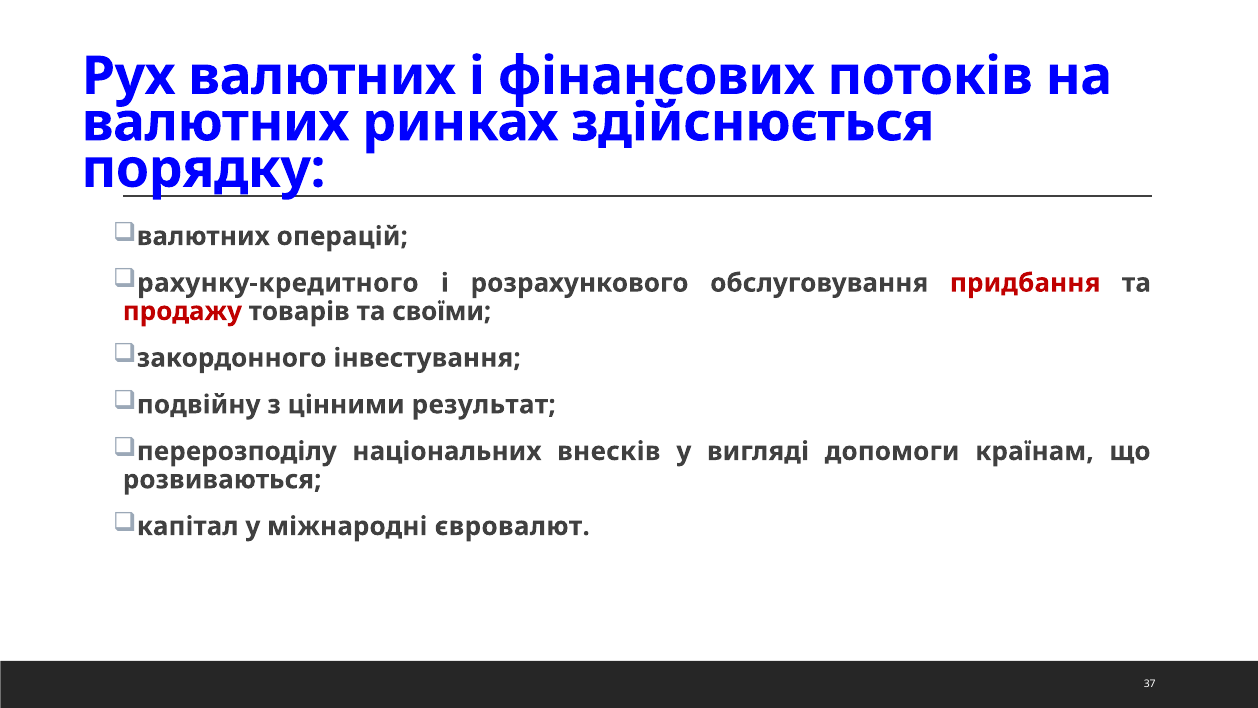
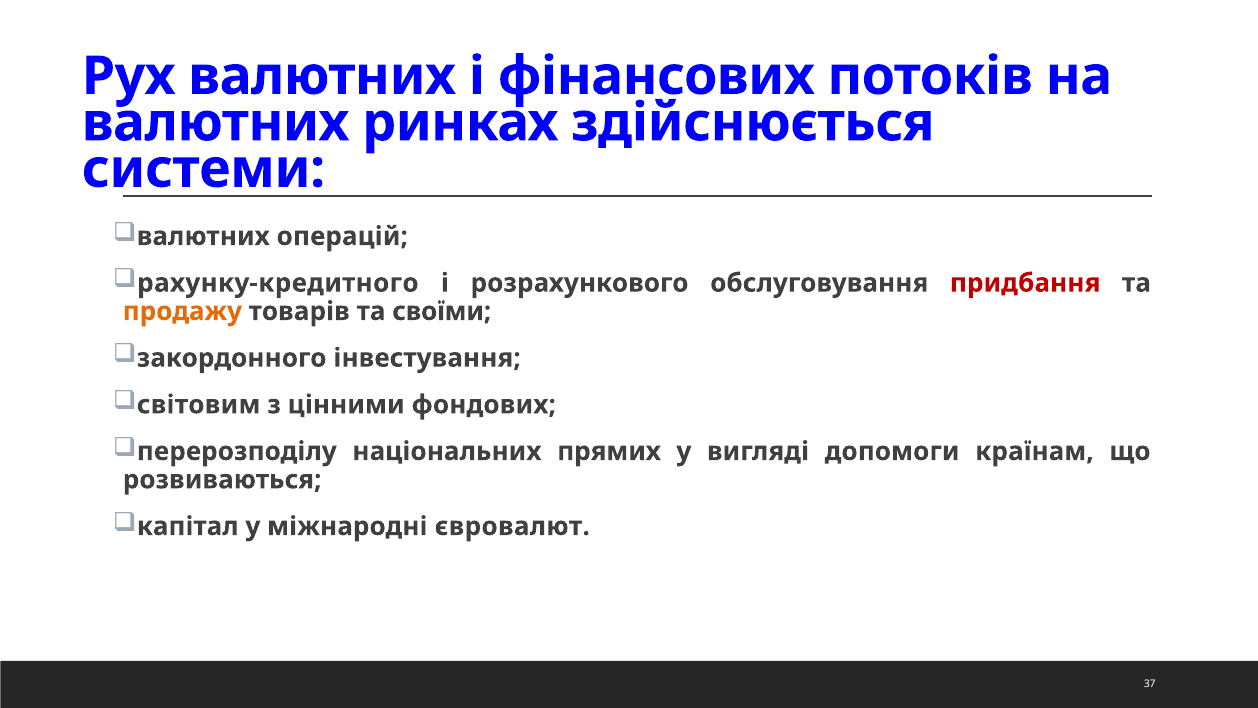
порядку: порядку -> системи
продажу colour: red -> orange
подвійну: подвійну -> світовим
результат: результат -> фондових
внесків: внесків -> прямих
